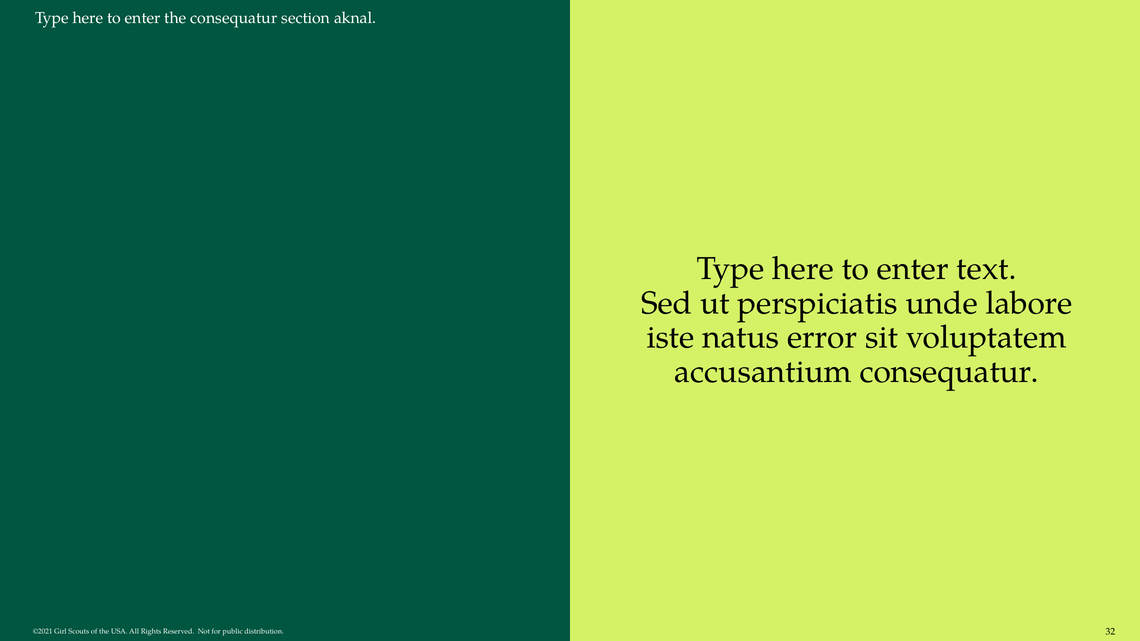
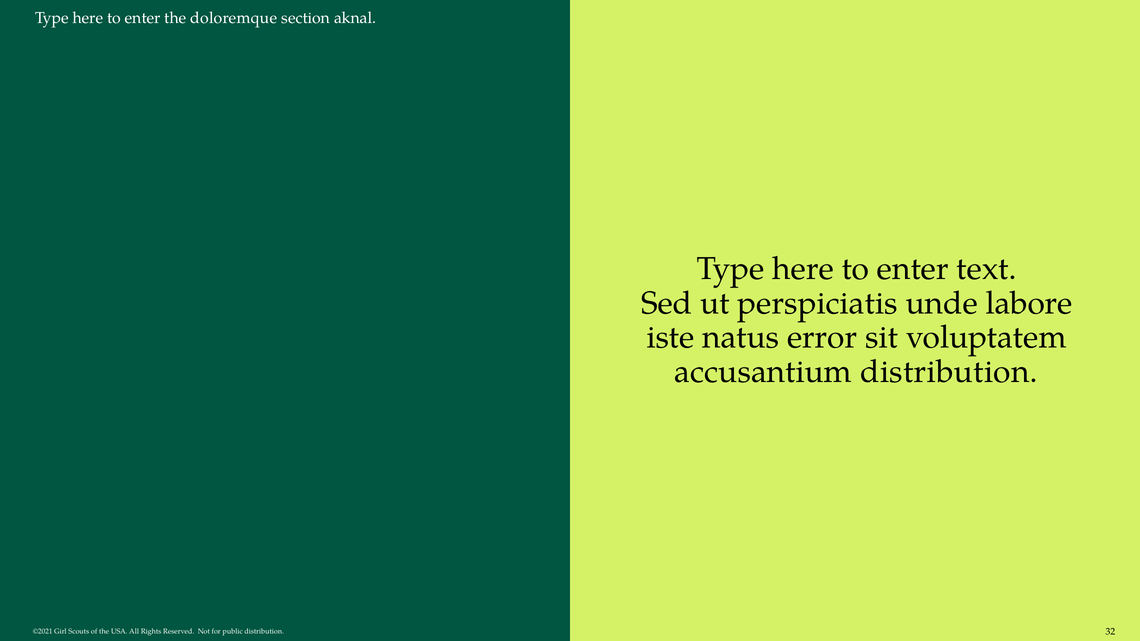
the consequatur: consequatur -> doloremque
accusantium consequatur: consequatur -> distribution
